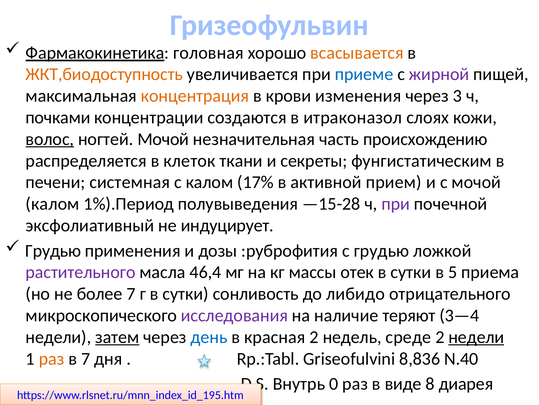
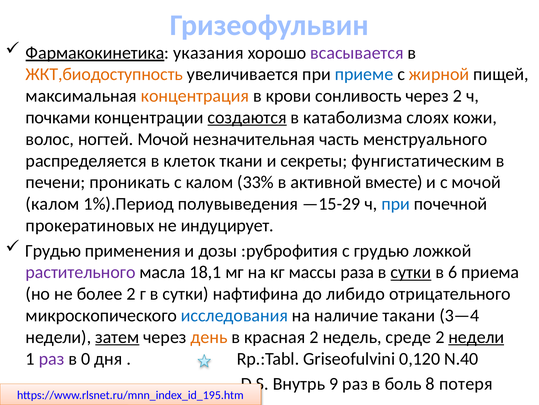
головная: головная -> указания
всасывается colour: orange -> purple
жирной colour: purple -> orange
изменения: изменения -> сонливость
через 3: 3 -> 2
создаются underline: none -> present
итраконазол: итраконазол -> катаболизма
волос underline: present -> none
происхождению: происхождению -> менструального
системная: системная -> проникать
17%: 17% -> 33%
прием: прием -> вместе
—15-28: —15-28 -> —15-29
при at (396, 204) colour: purple -> blue
эксфолиативный: эксфолиативный -> прокератиновых
46,4: 46,4 -> 18,1
отек: отек -> раза
сутки at (411, 272) underline: none -> present
5: 5 -> 6
более 7: 7 -> 2
сонливость: сонливость -> нафтифина
исследования colour: purple -> blue
теряют: теряют -> такани
день colour: blue -> orange
раз at (52, 358) colour: orange -> purple
в 7: 7 -> 0
8,836: 8,836 -> 0,120
0: 0 -> 9
виде: виде -> боль
диарея: диарея -> потеря
